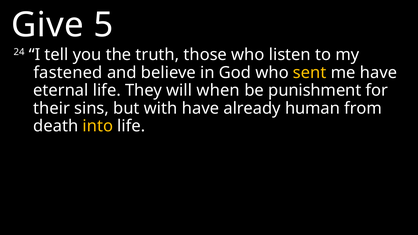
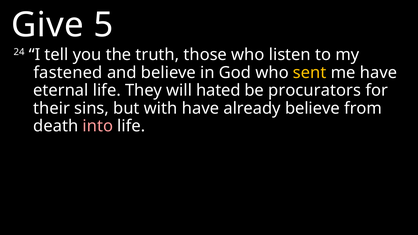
when: when -> hated
punishment: punishment -> procurators
already human: human -> believe
into colour: yellow -> pink
